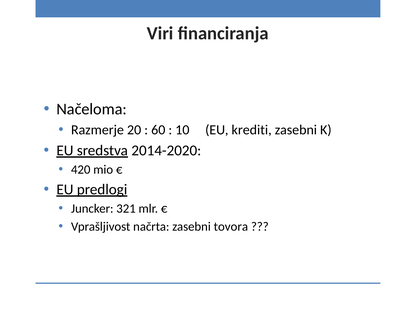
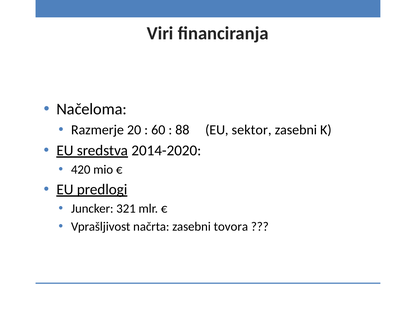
10: 10 -> 88
krediti: krediti -> sektor
